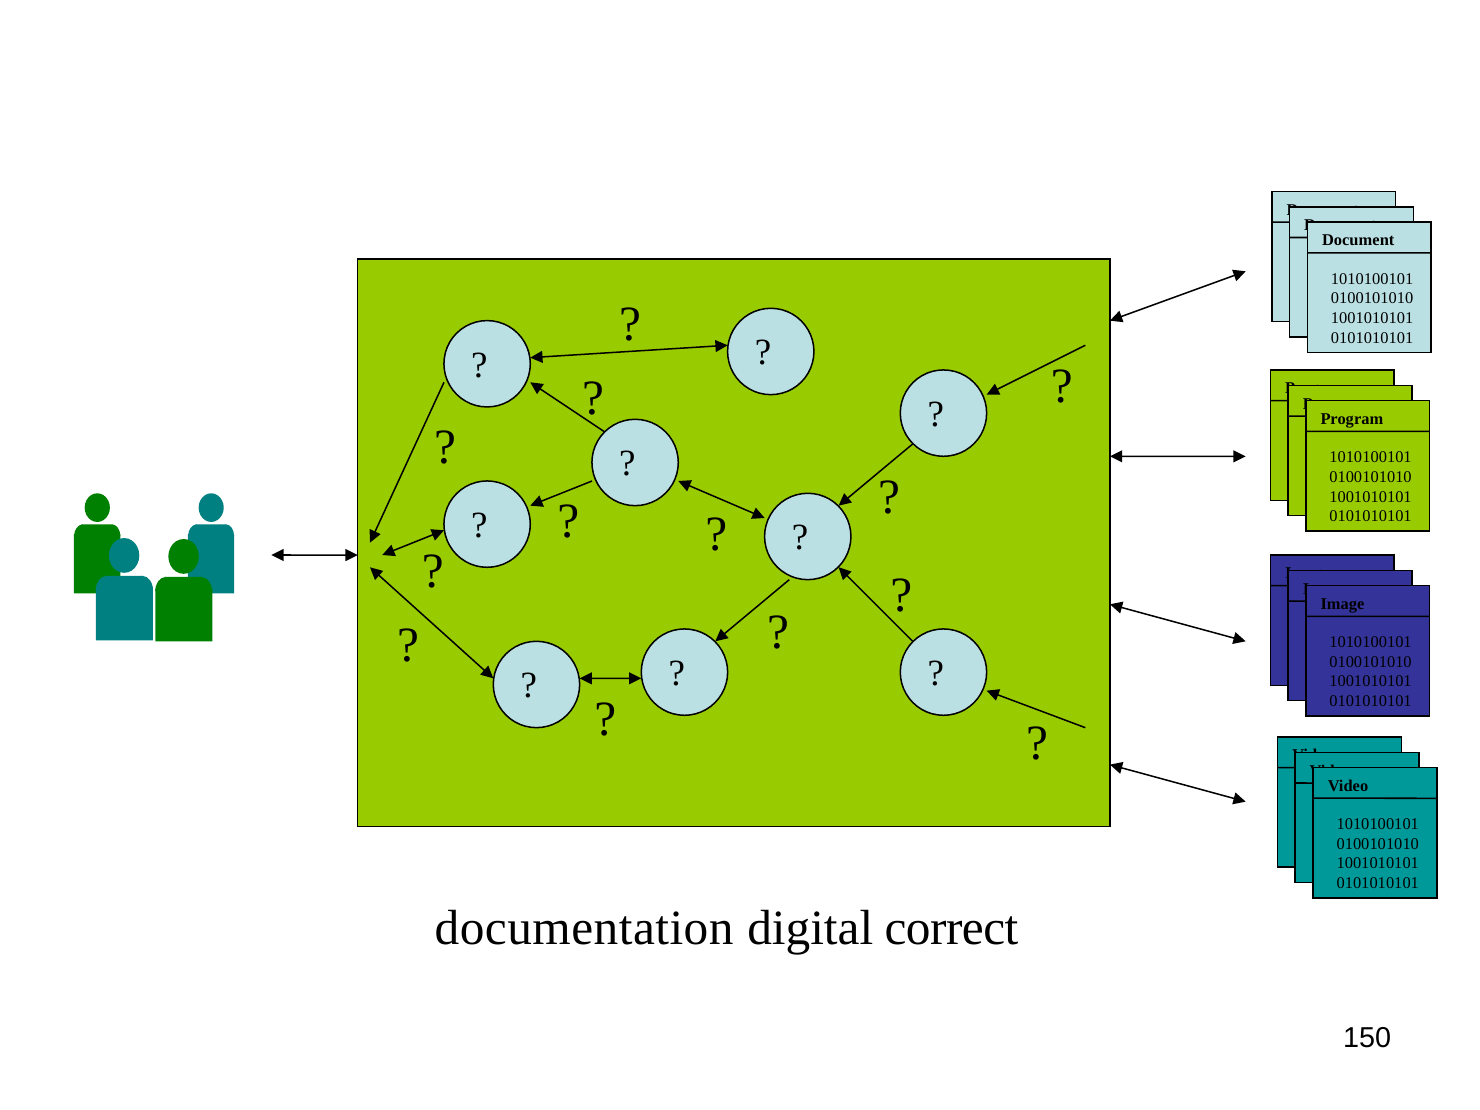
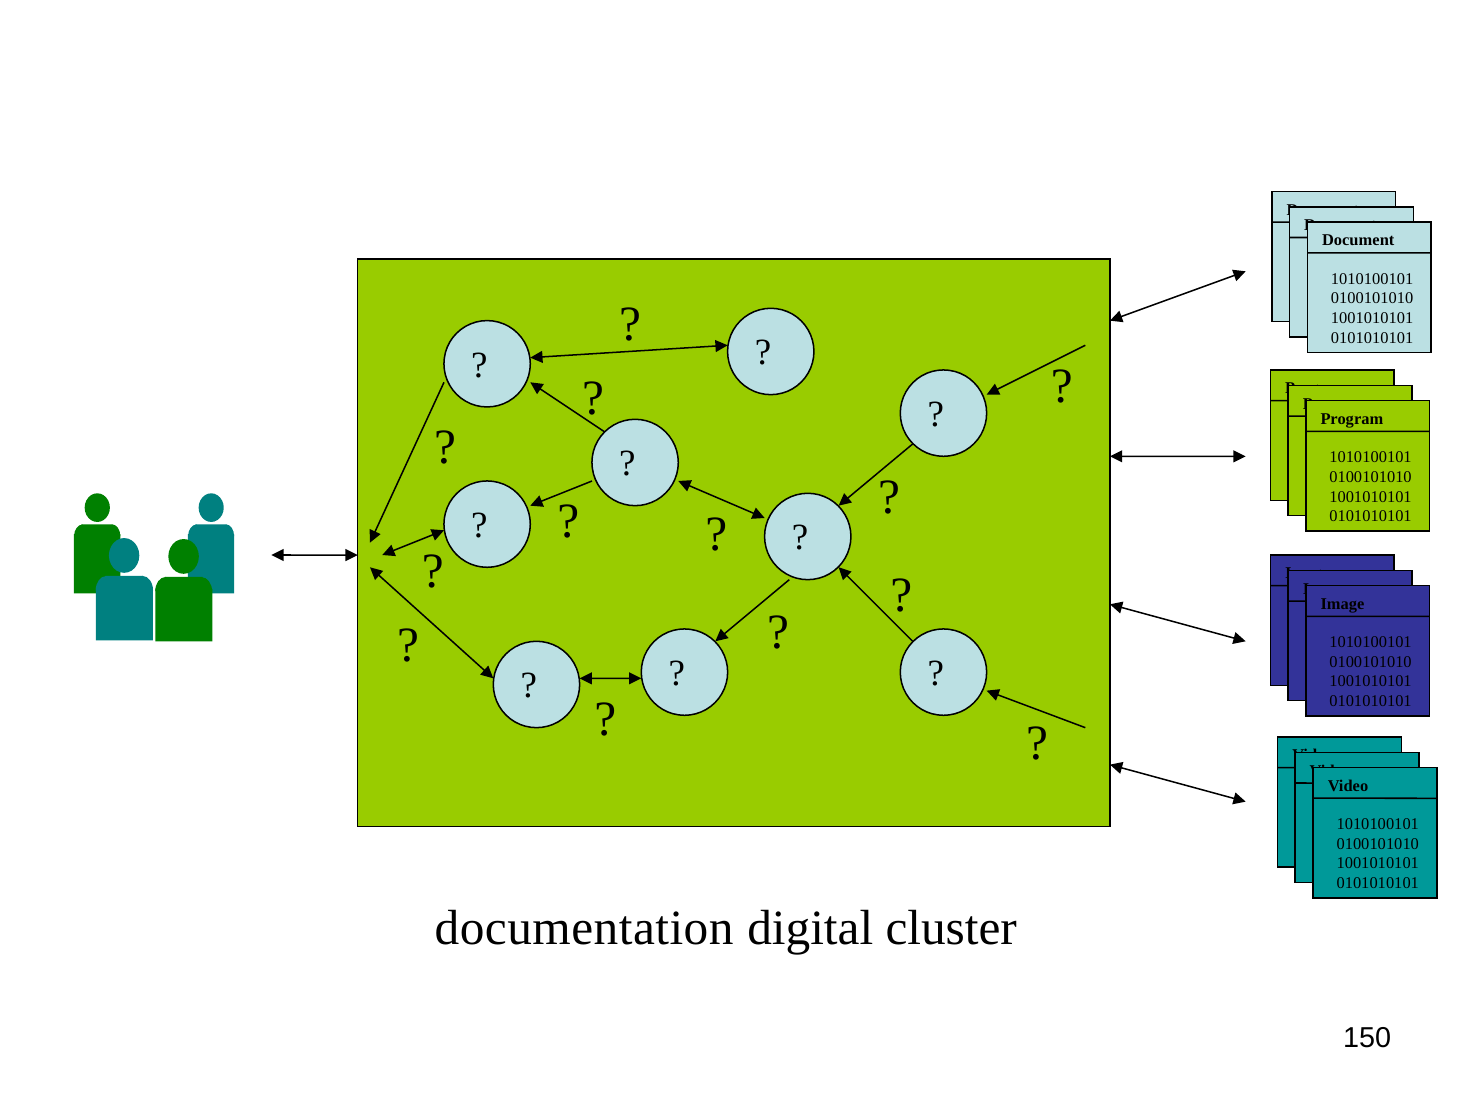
correct: correct -> cluster
